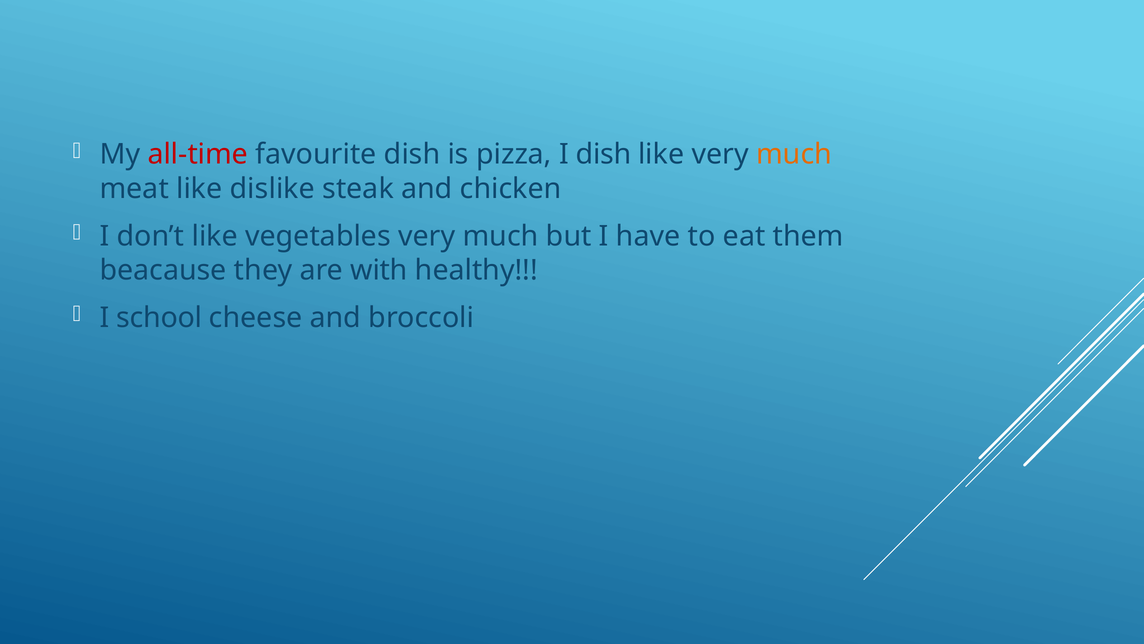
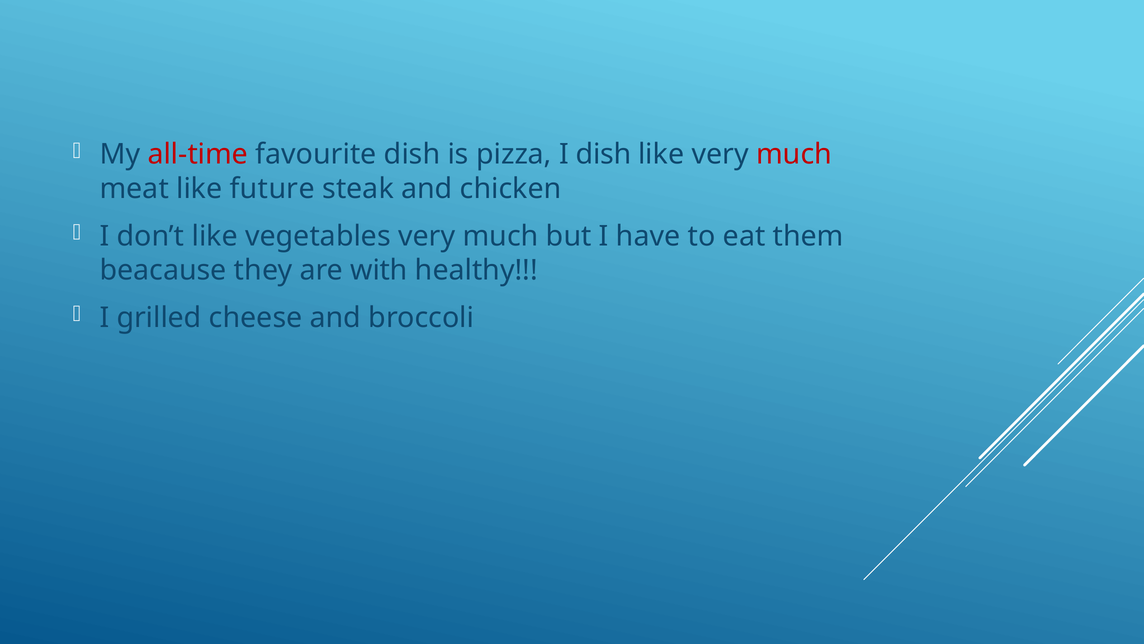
much at (794, 154) colour: orange -> red
dislike: dislike -> future
school: school -> grilled
